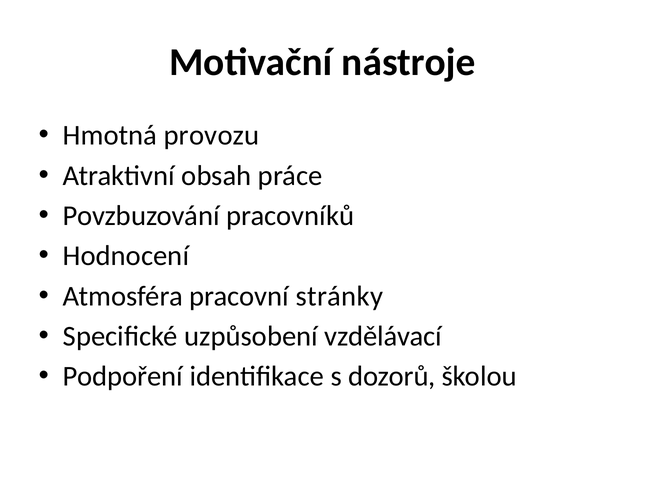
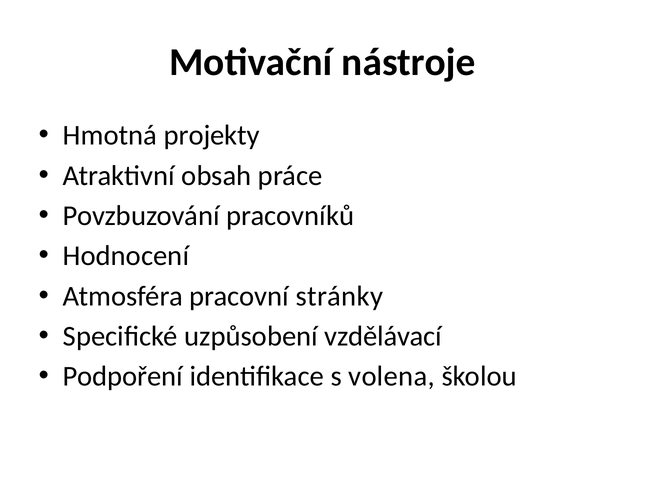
provozu: provozu -> projekty
dozorů: dozorů -> volena
